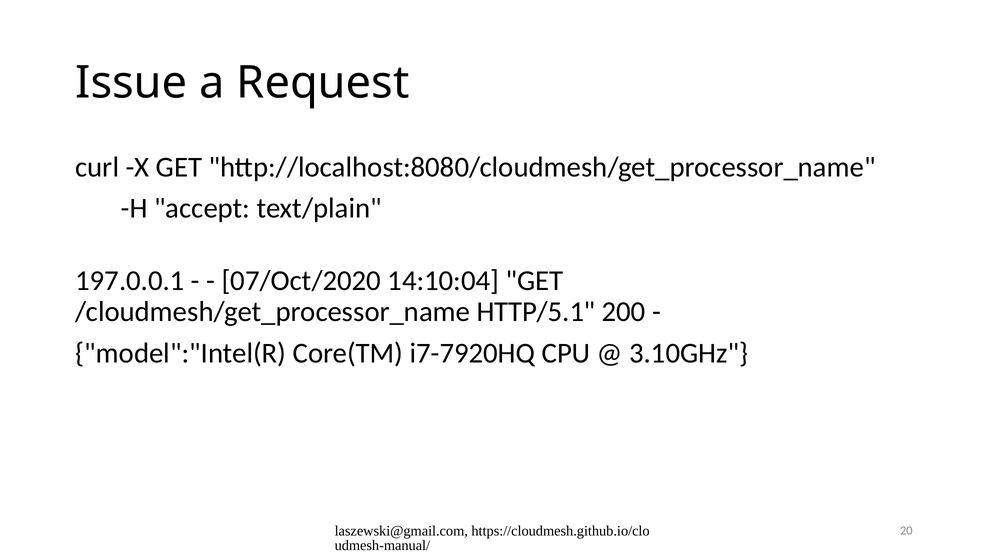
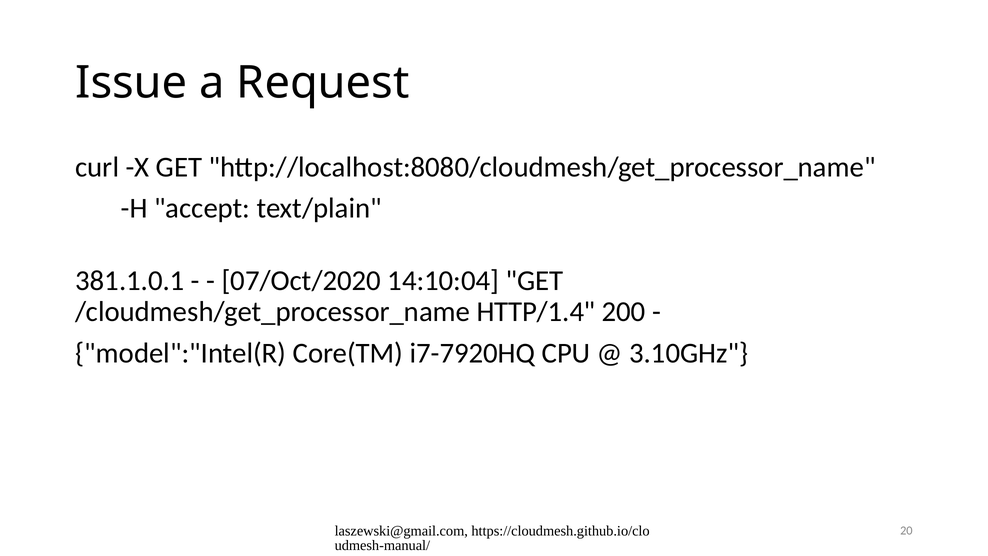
197.0.0.1: 197.0.0.1 -> 381.1.0.1
HTTP/5.1: HTTP/5.1 -> HTTP/1.4
